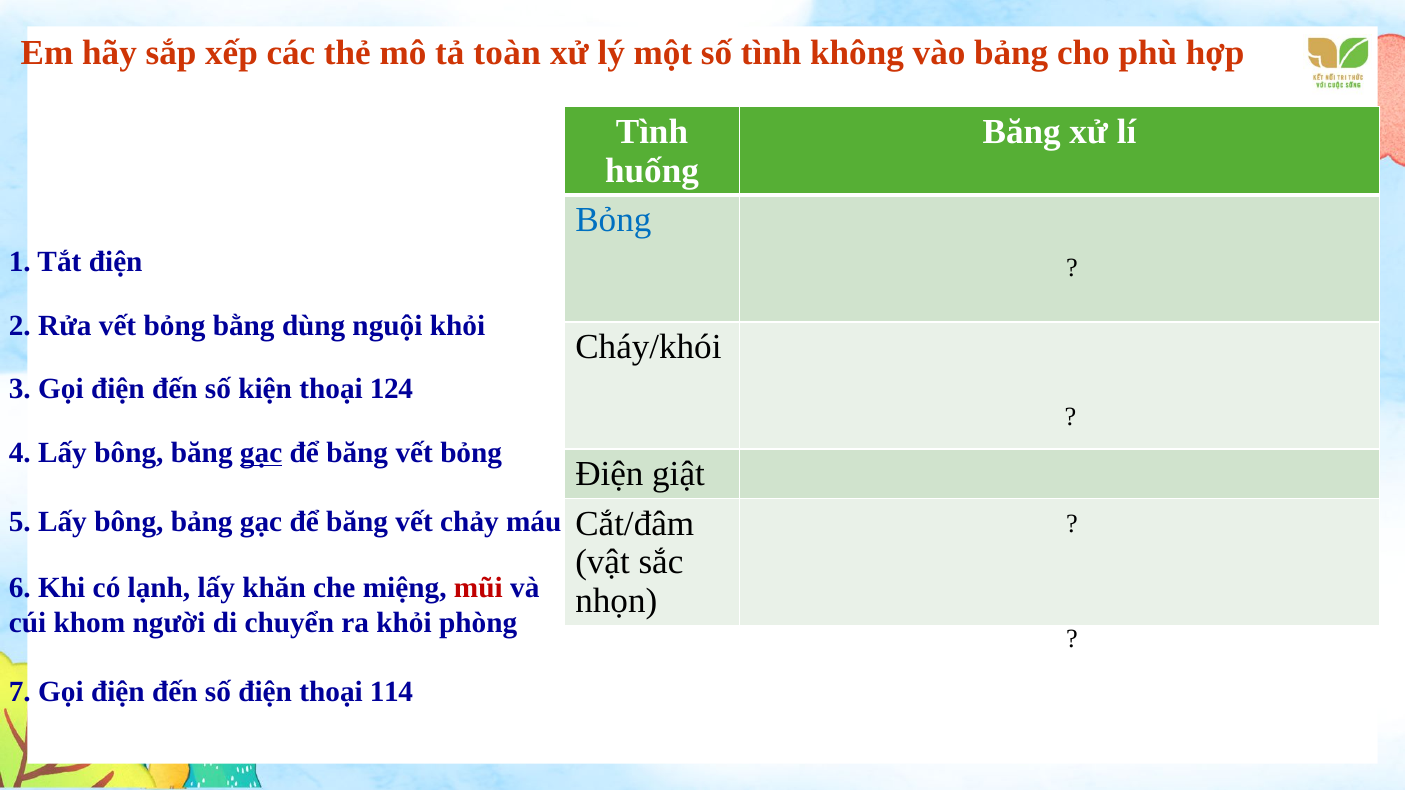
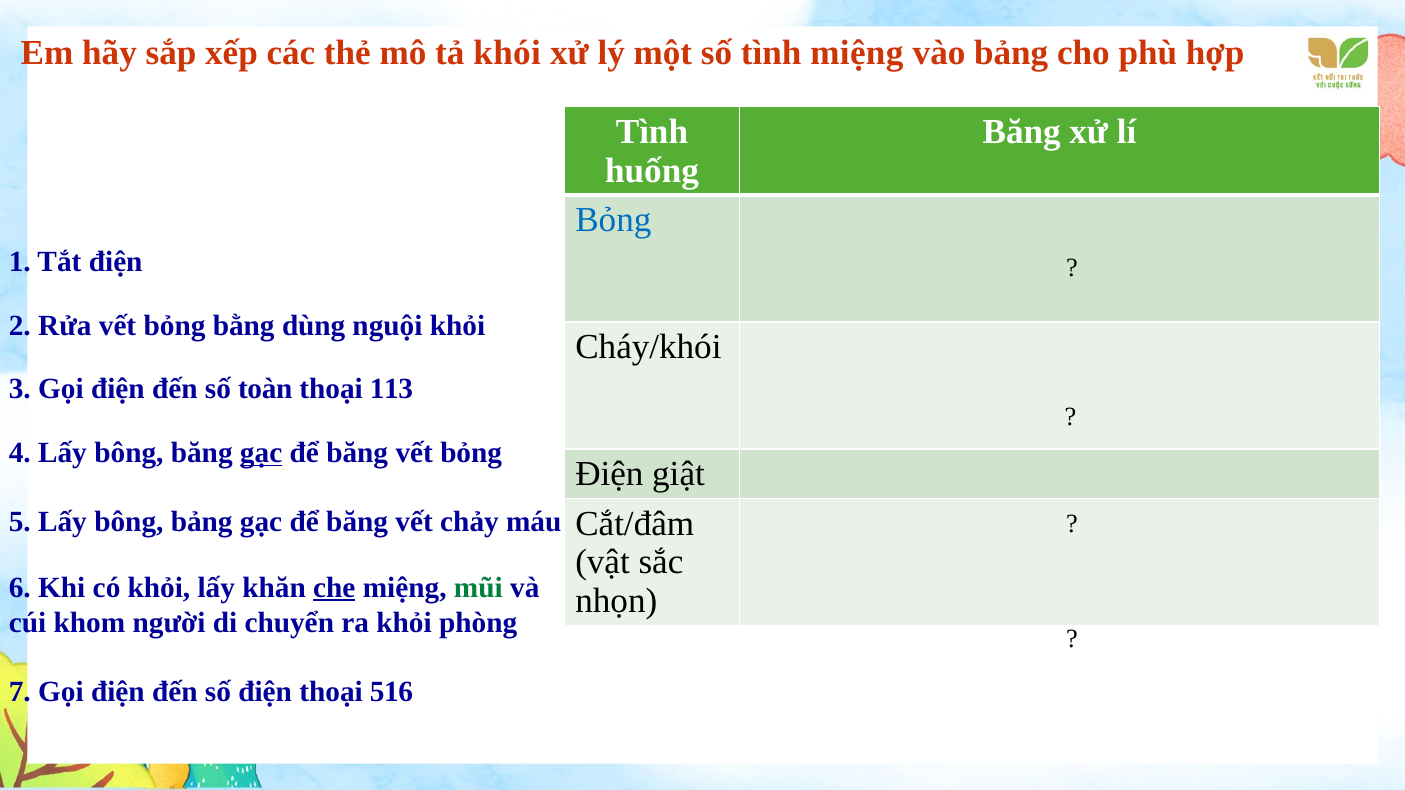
toàn: toàn -> khói
tình không: không -> miệng
kiện: kiện -> toàn
124: 124 -> 113
có lạnh: lạnh -> khỏi
che underline: none -> present
mũi colour: red -> green
114: 114 -> 516
